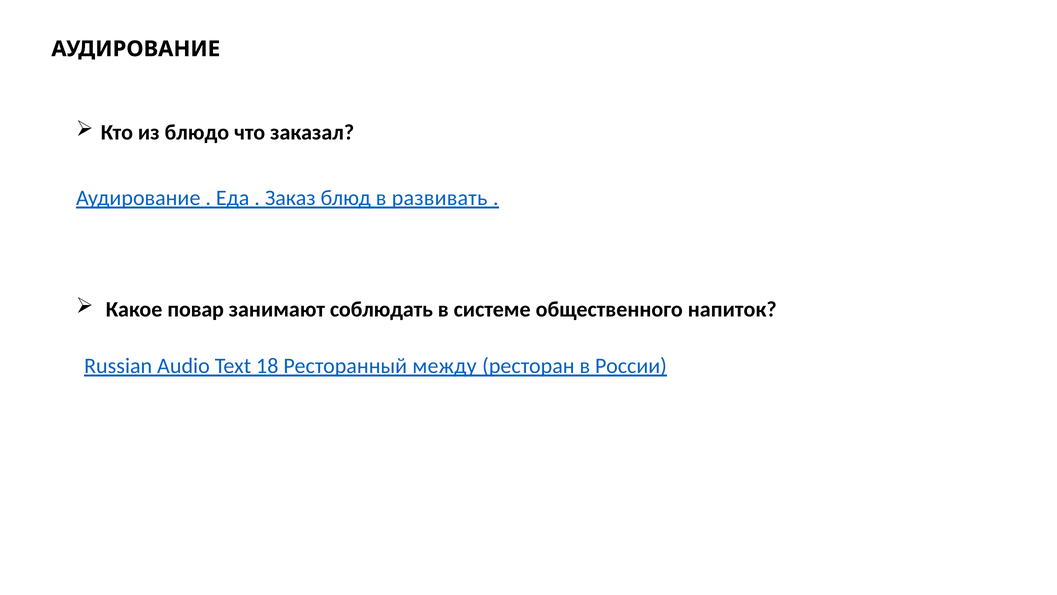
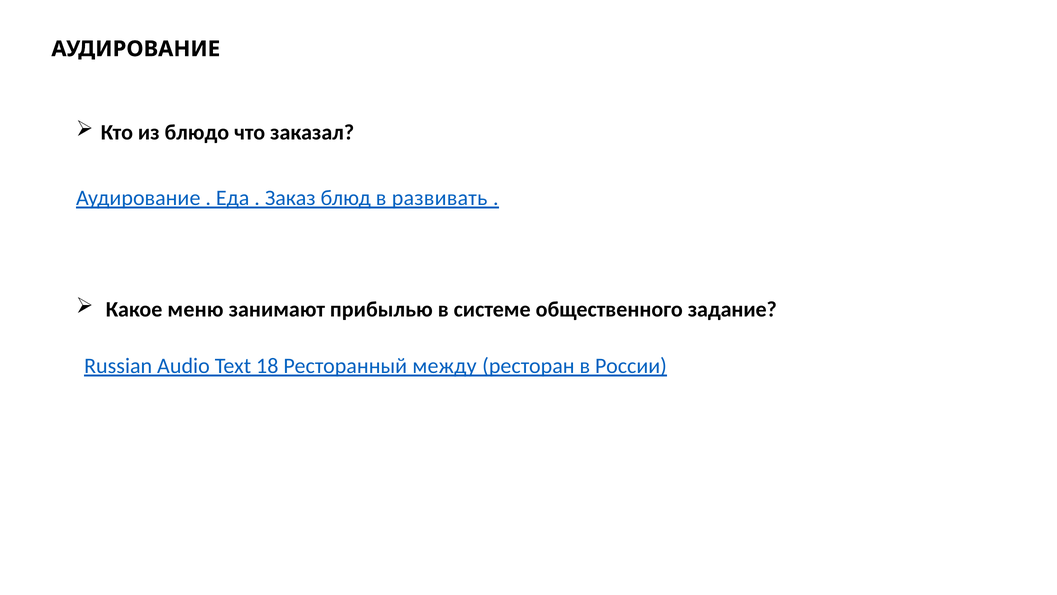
повар: повар -> меню
соблюдать: соблюдать -> прибылью
напиток: напиток -> задание
